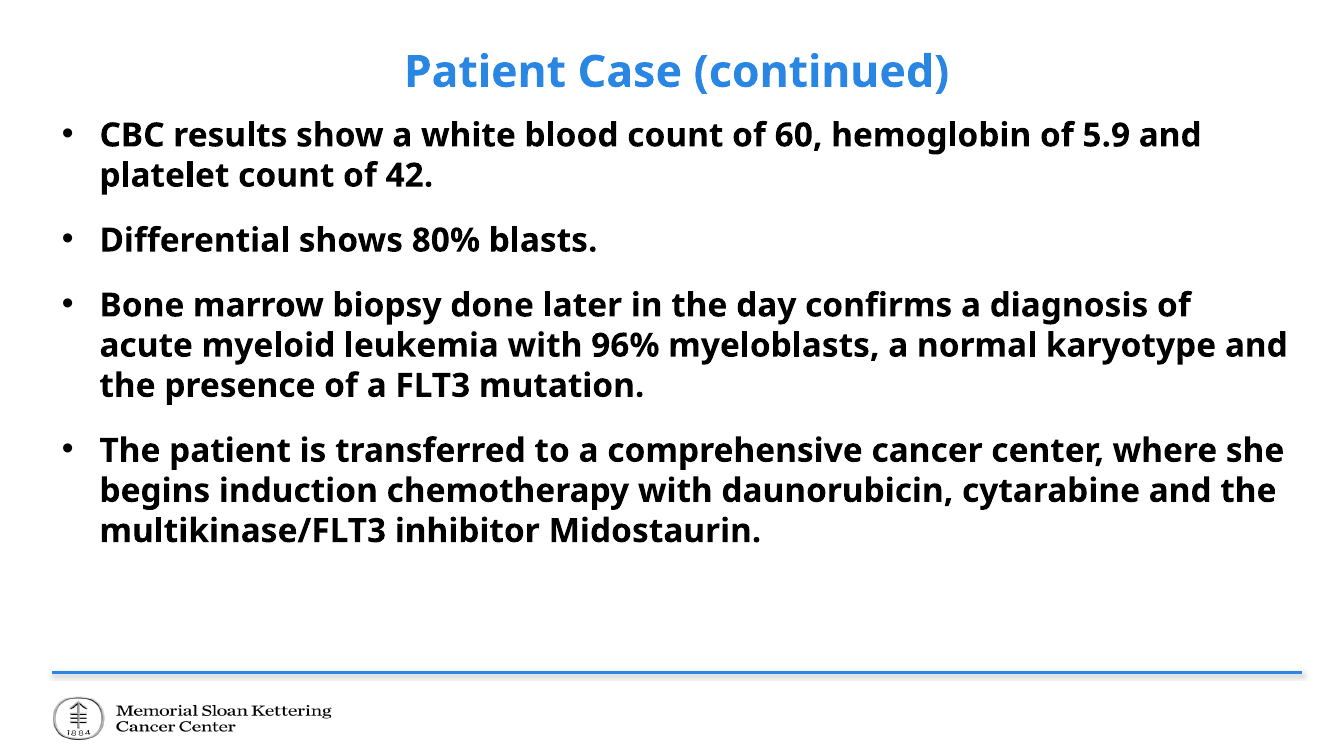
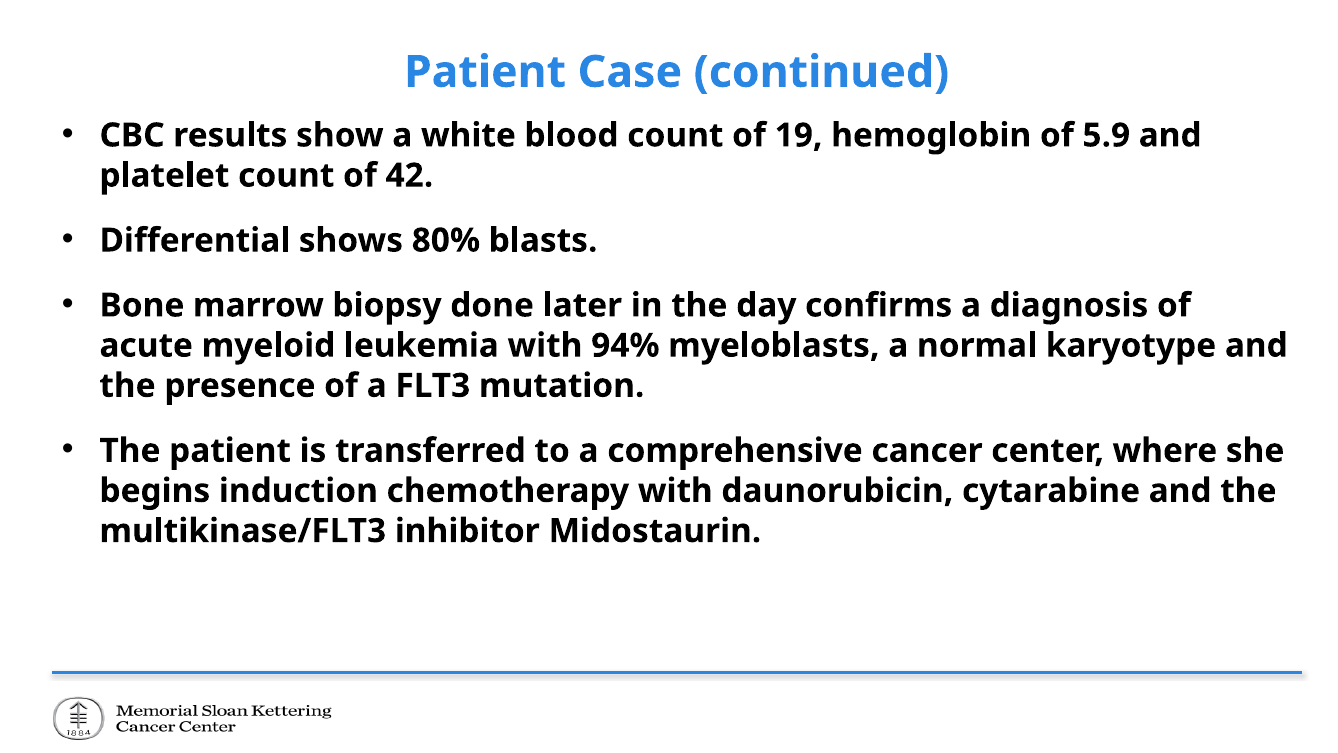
60: 60 -> 19
96%: 96% -> 94%
